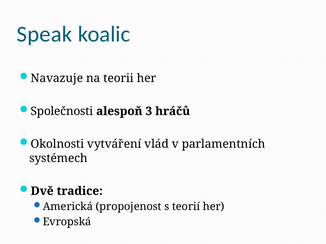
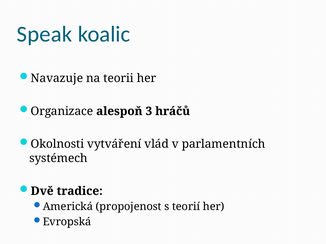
Společnosti: Společnosti -> Organizace
